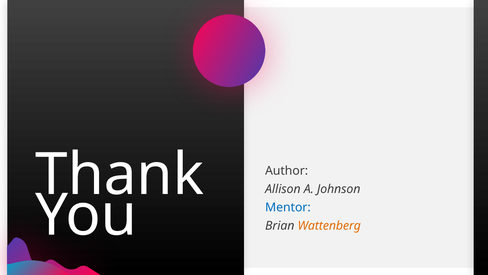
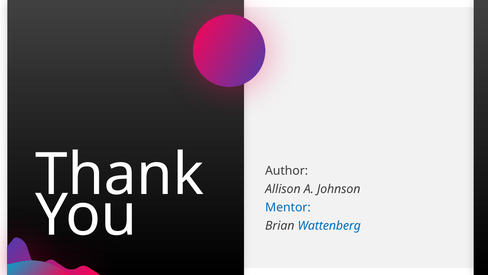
Wattenberg colour: orange -> blue
